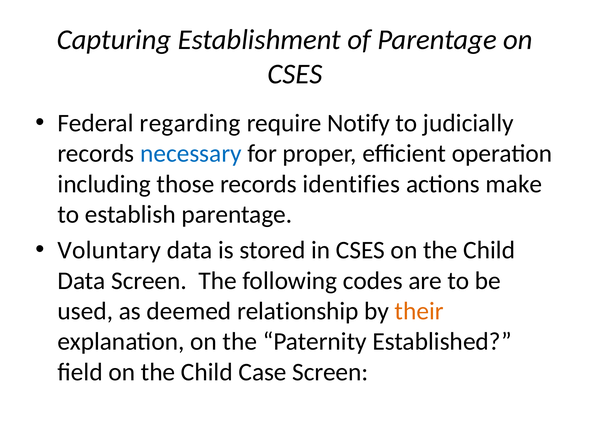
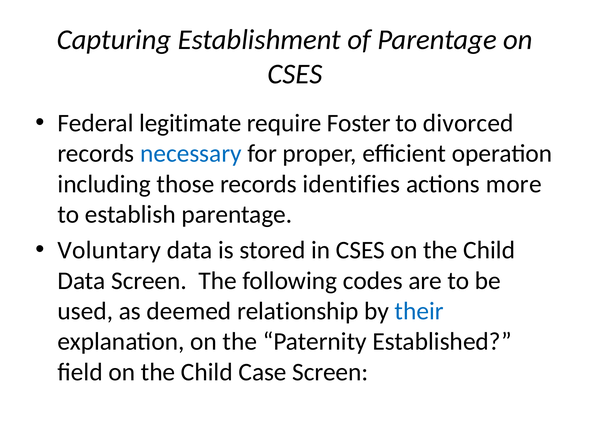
regarding: regarding -> legitimate
Notify: Notify -> Foster
judicially: judicially -> divorced
make: make -> more
their colour: orange -> blue
